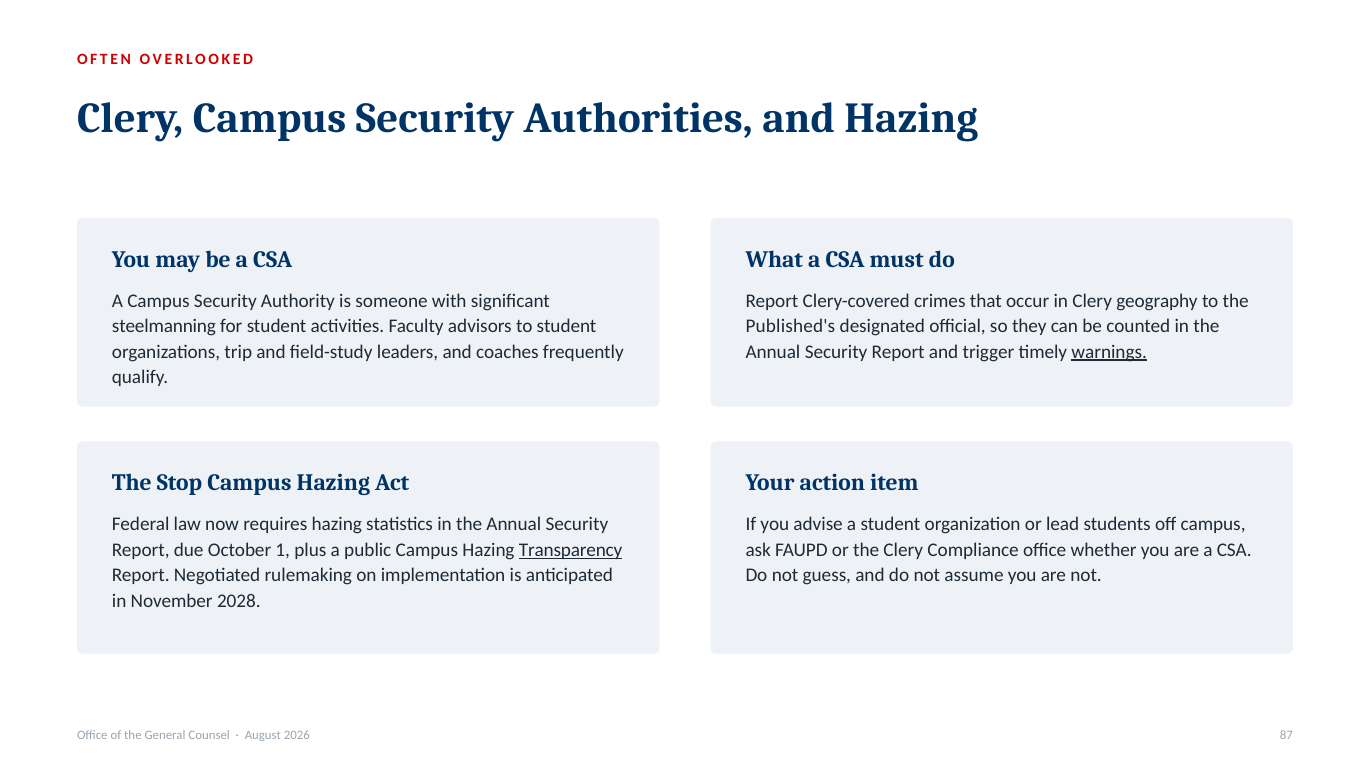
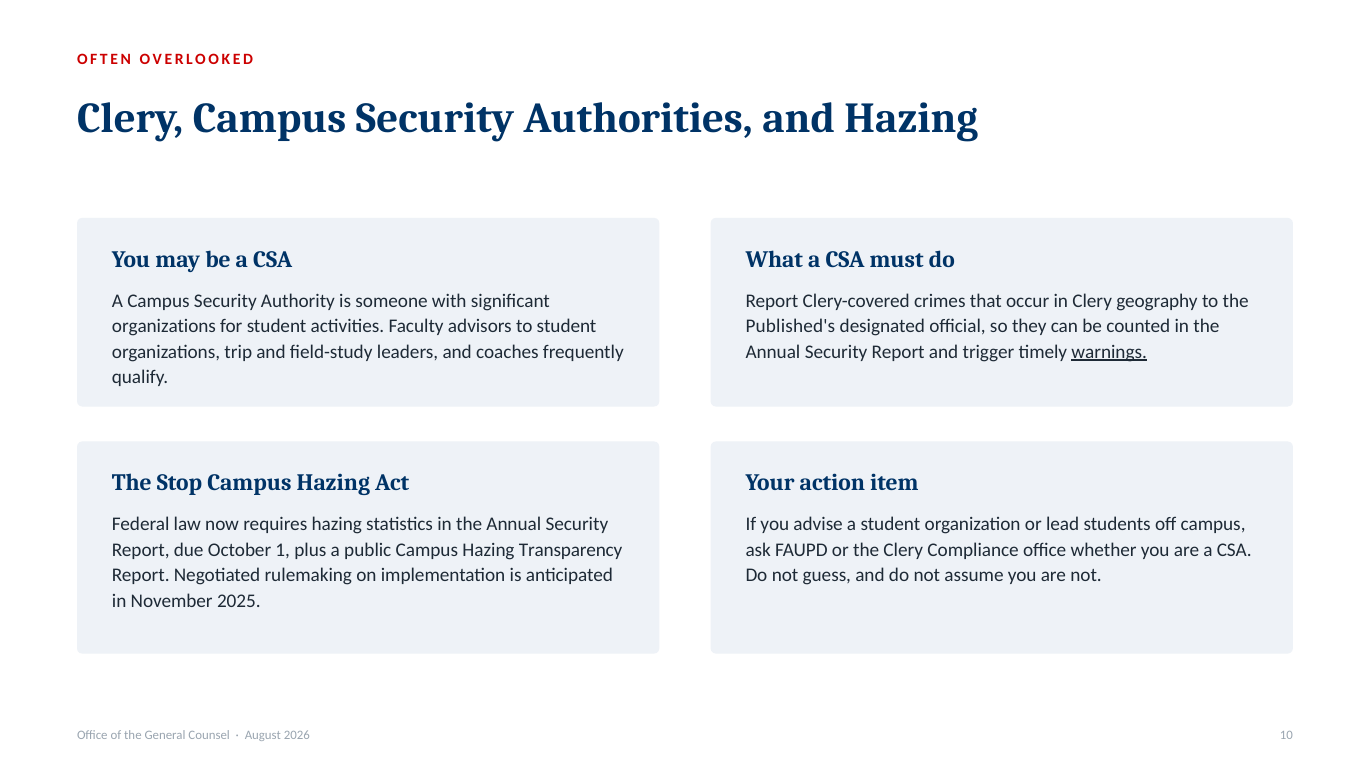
steelmanning at (164, 326): steelmanning -> organizations
Transparency underline: present -> none
2028: 2028 -> 2025
87: 87 -> 10
